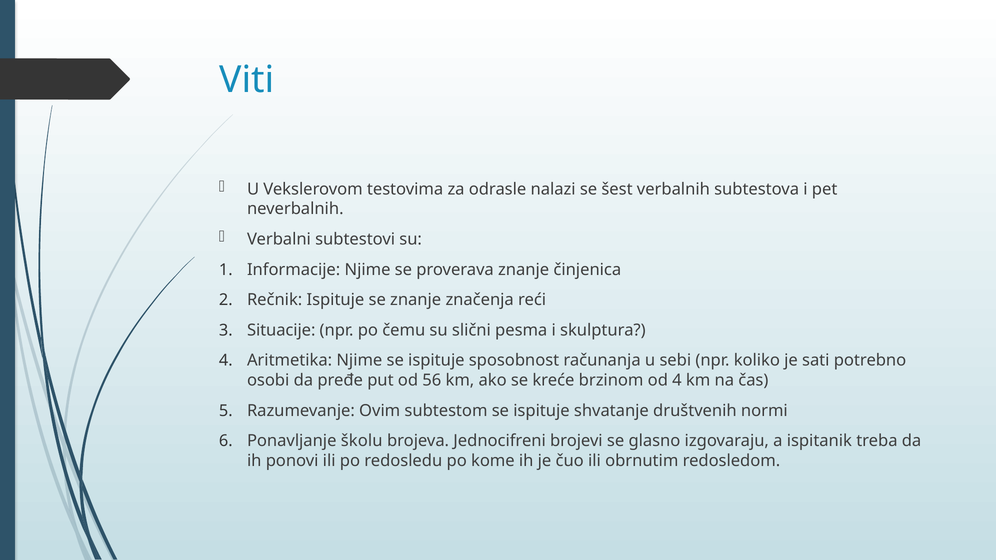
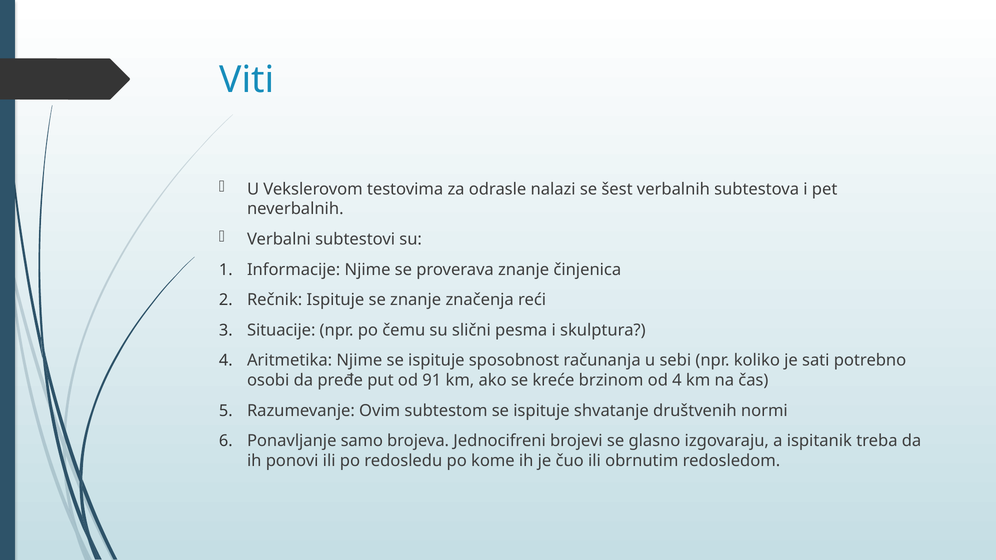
56: 56 -> 91
školu: školu -> samo
